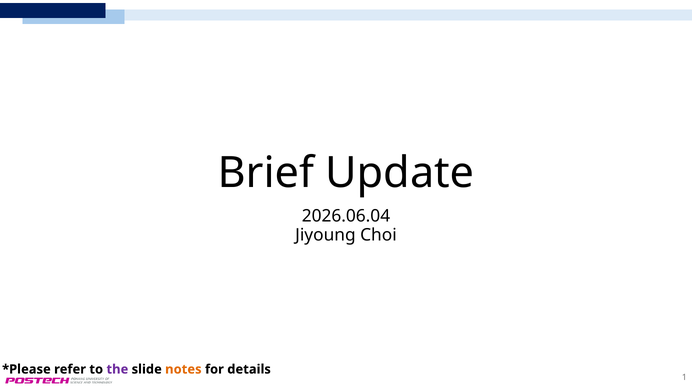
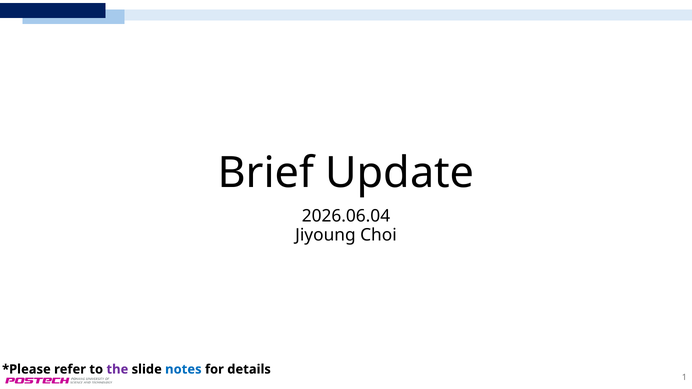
notes colour: orange -> blue
